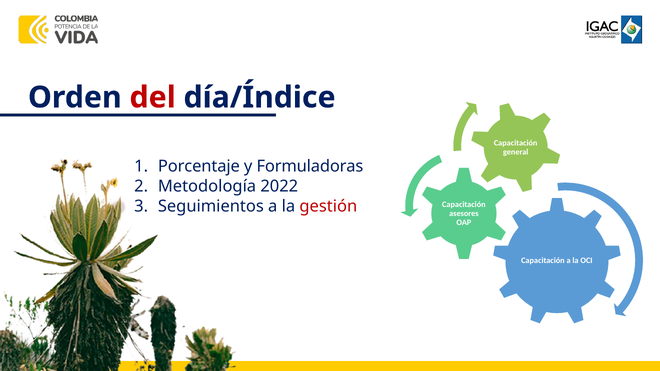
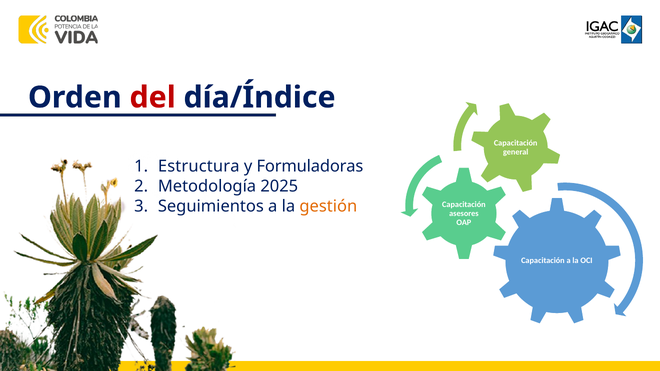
Porcentaje: Porcentaje -> Estructura
2022: 2022 -> 2025
gestión colour: red -> orange
